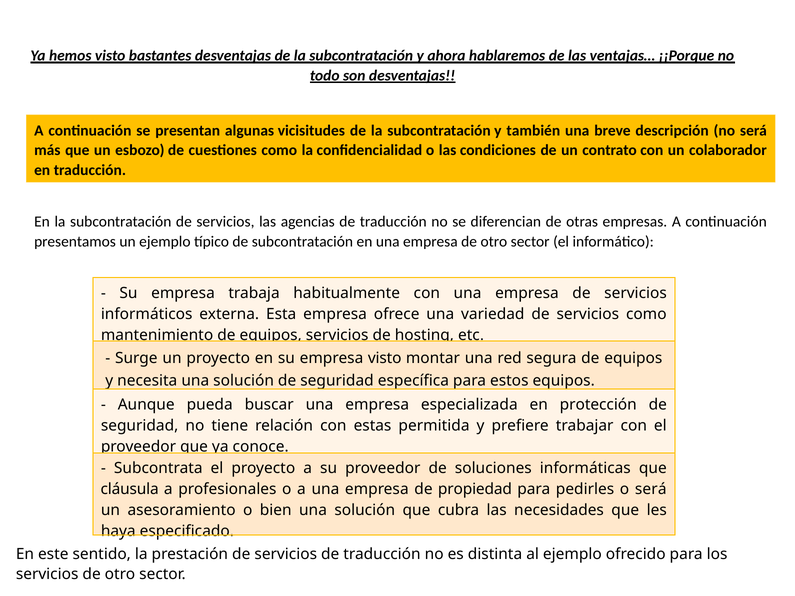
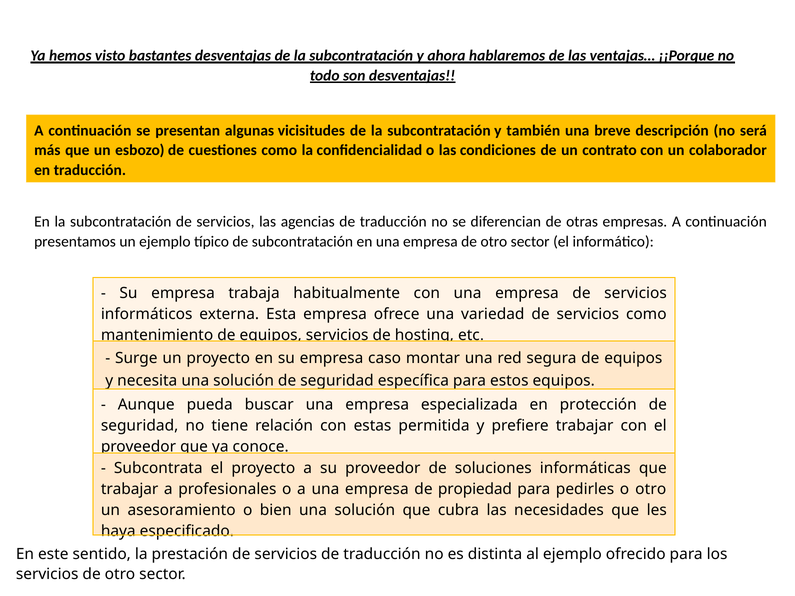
empresa visto: visto -> caso
cláusula at (130, 489): cláusula -> trabajar
o será: será -> otro
